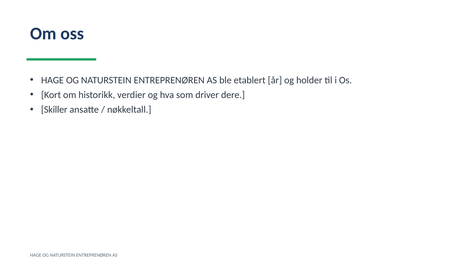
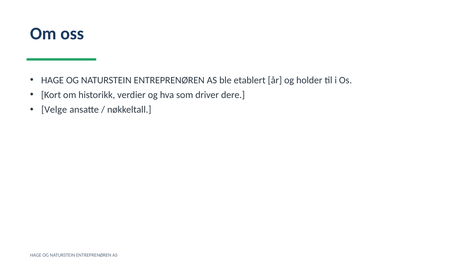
Skiller: Skiller -> Velge
